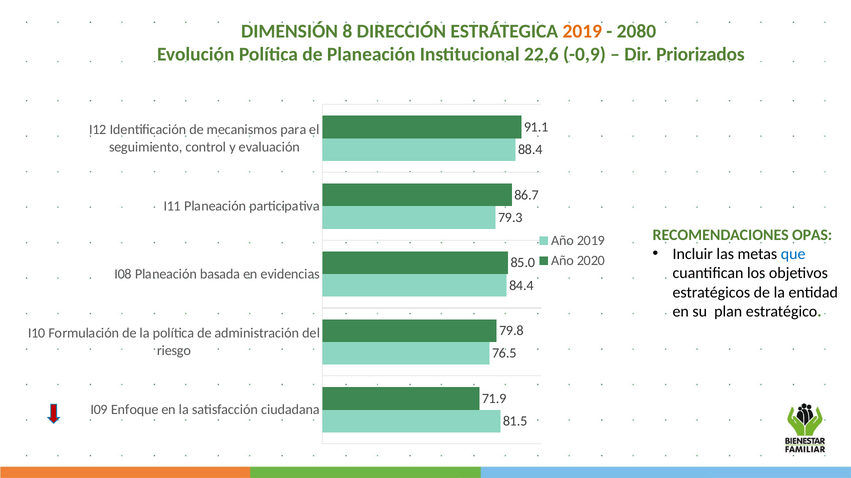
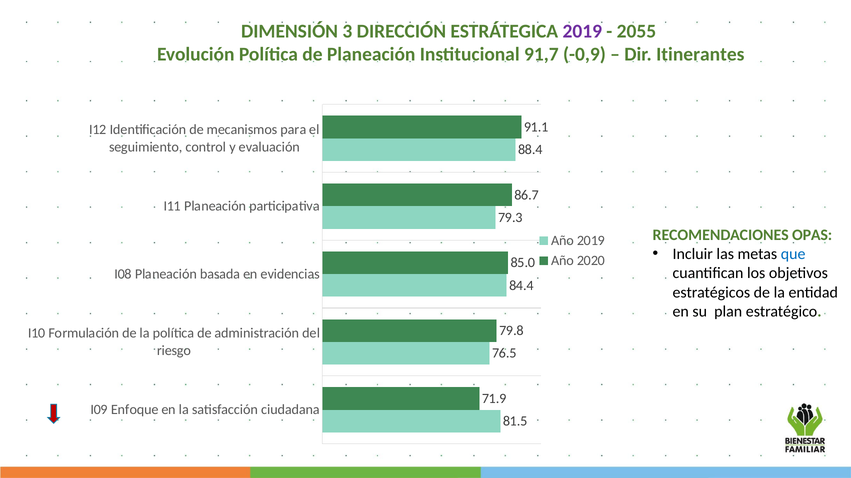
8: 8 -> 3
2019 at (582, 31) colour: orange -> purple
2080: 2080 -> 2055
22,6: 22,6 -> 91,7
Priorizados: Priorizados -> Itinerantes
